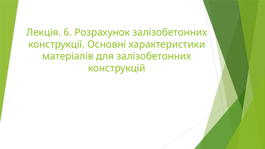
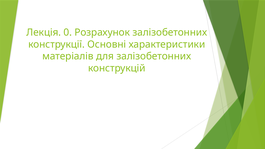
6: 6 -> 0
